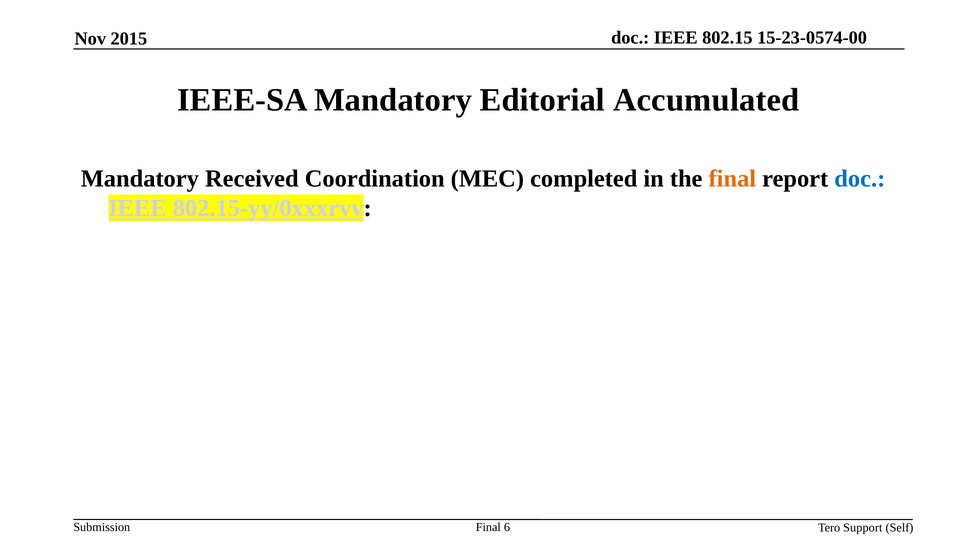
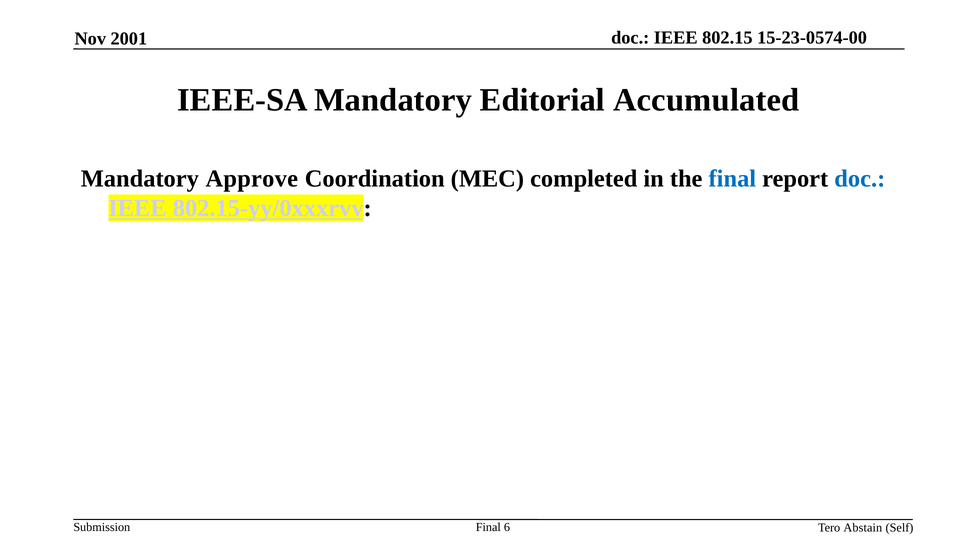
2015: 2015 -> 2001
Received: Received -> Approve
final at (732, 179) colour: orange -> blue
Support: Support -> Abstain
